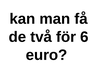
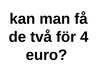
6: 6 -> 4
